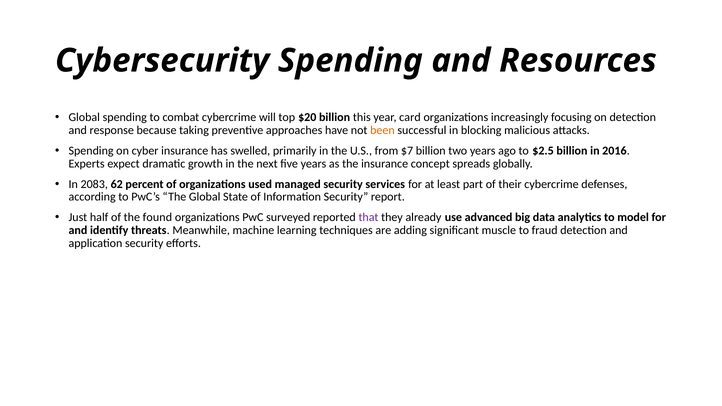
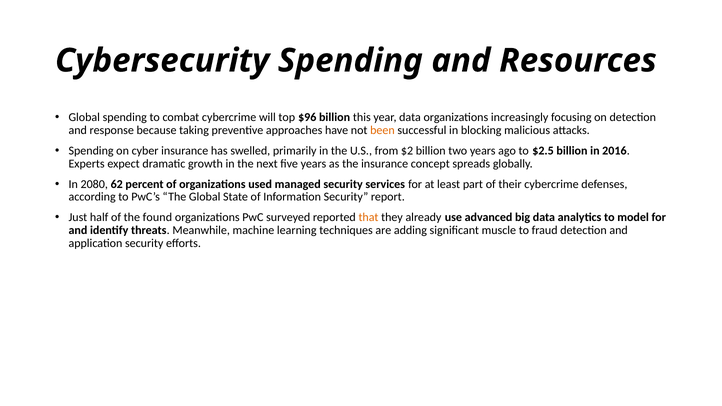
$20: $20 -> $96
year card: card -> data
$7: $7 -> $2
2083: 2083 -> 2080
that colour: purple -> orange
